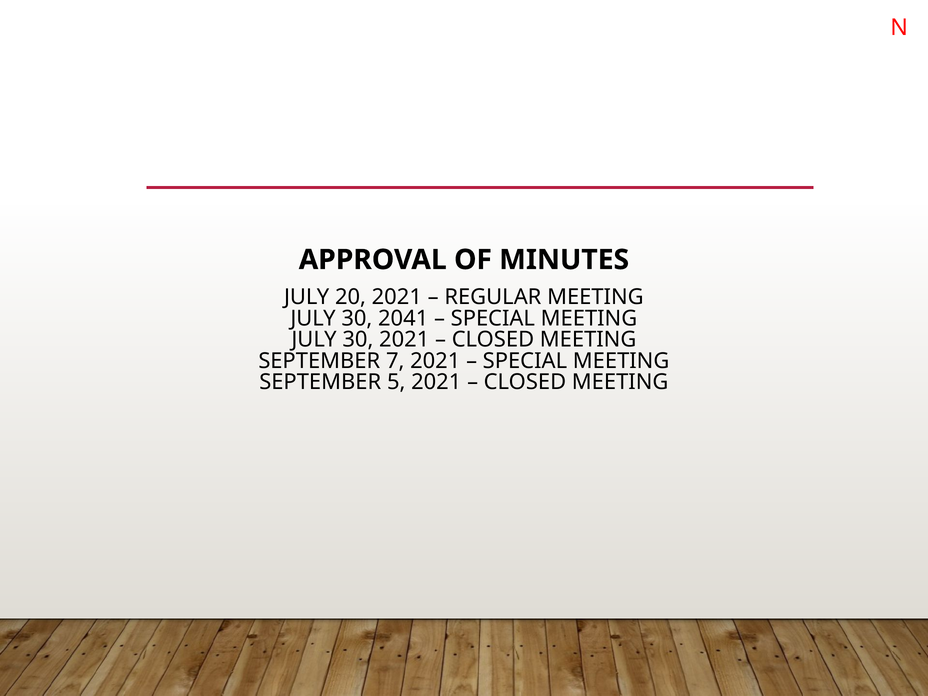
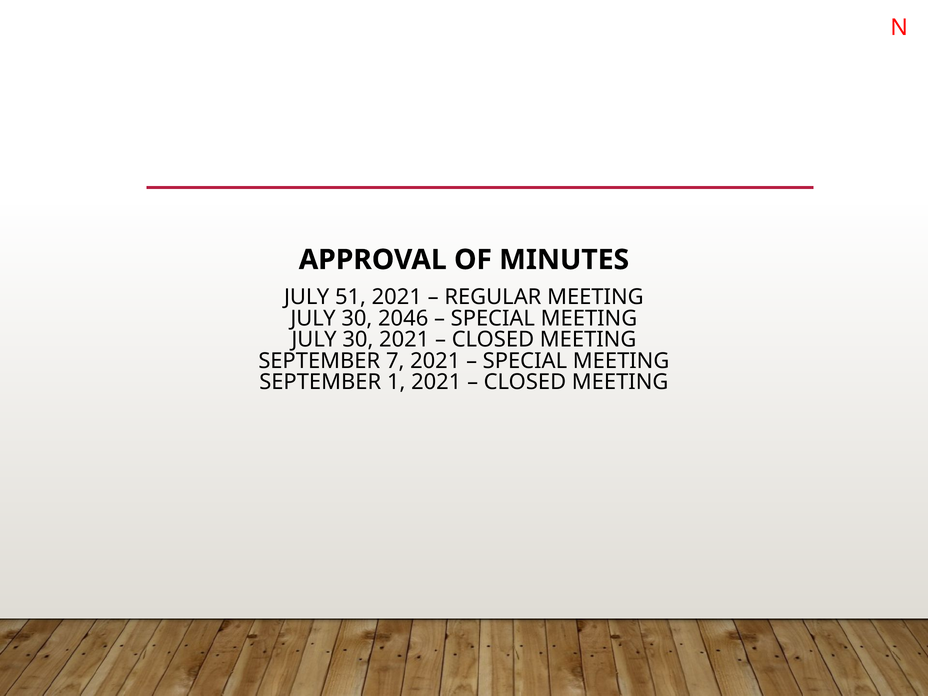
20: 20 -> 51
2041: 2041 -> 2046
5: 5 -> 1
